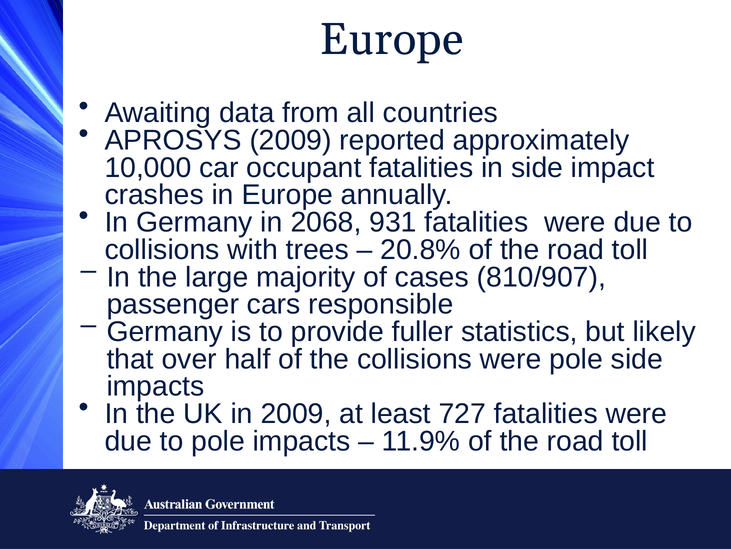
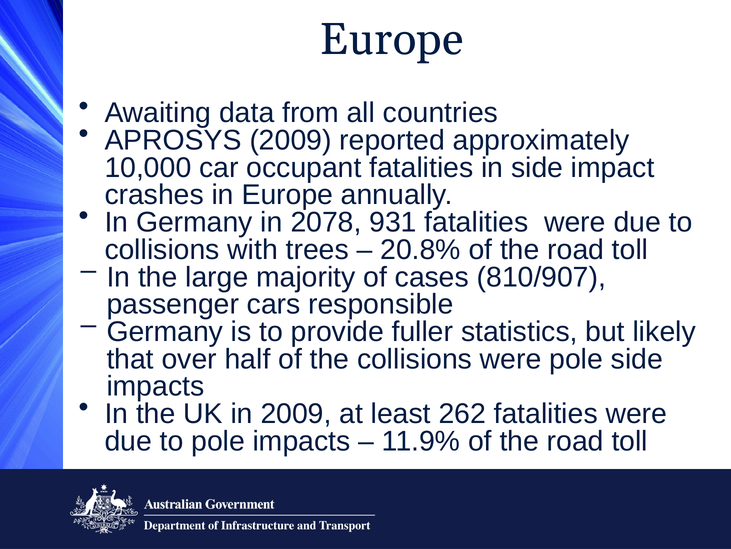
2068: 2068 -> 2078
727: 727 -> 262
